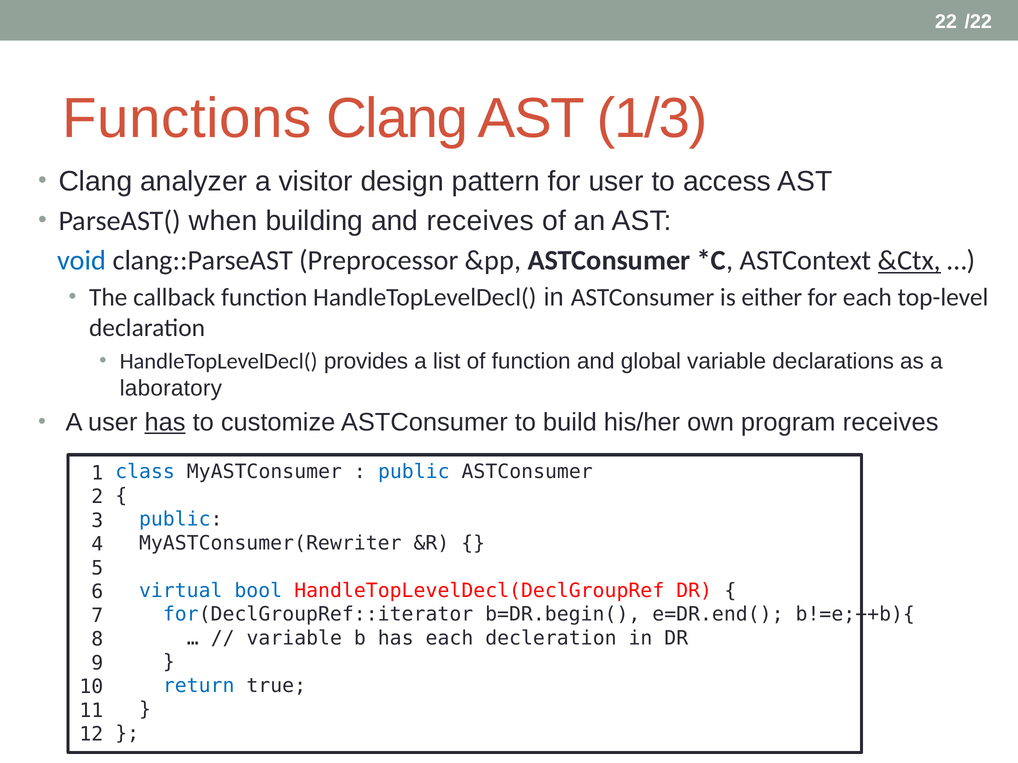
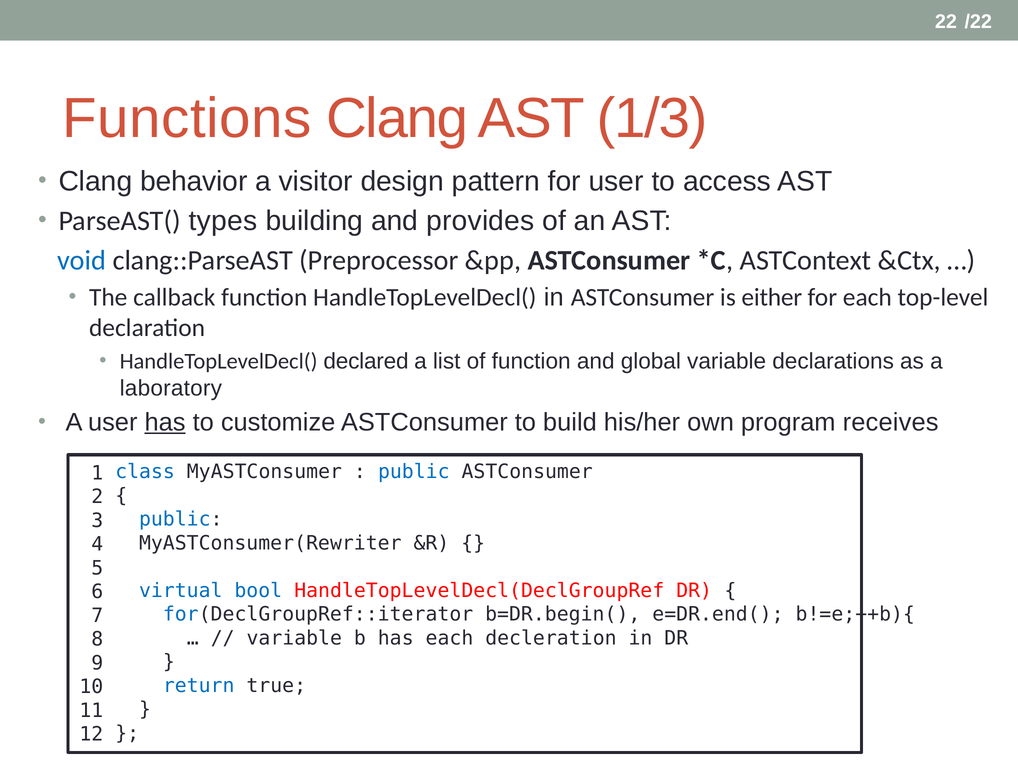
analyzer: analyzer -> behavior
when: when -> types
and receives: receives -> provides
&Ctx underline: present -> none
provides: provides -> declared
